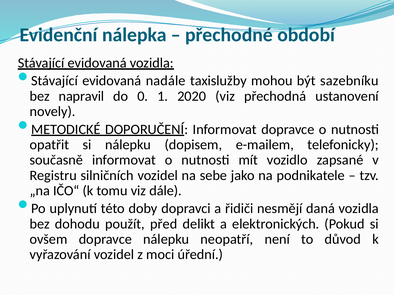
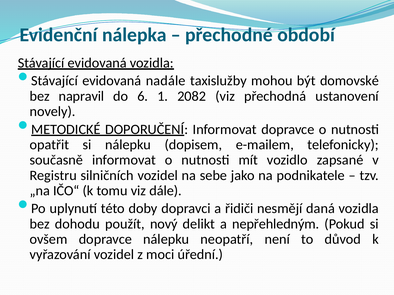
sazebníku: sazebníku -> domovské
0: 0 -> 6
2020: 2020 -> 2082
před: před -> nový
elektronických: elektronických -> nepřehledným
